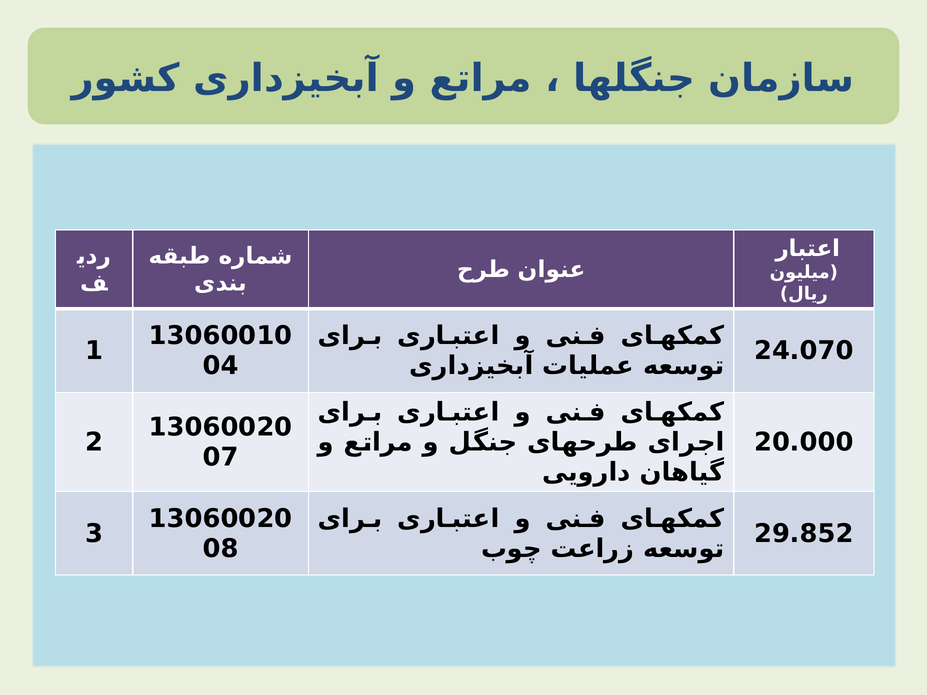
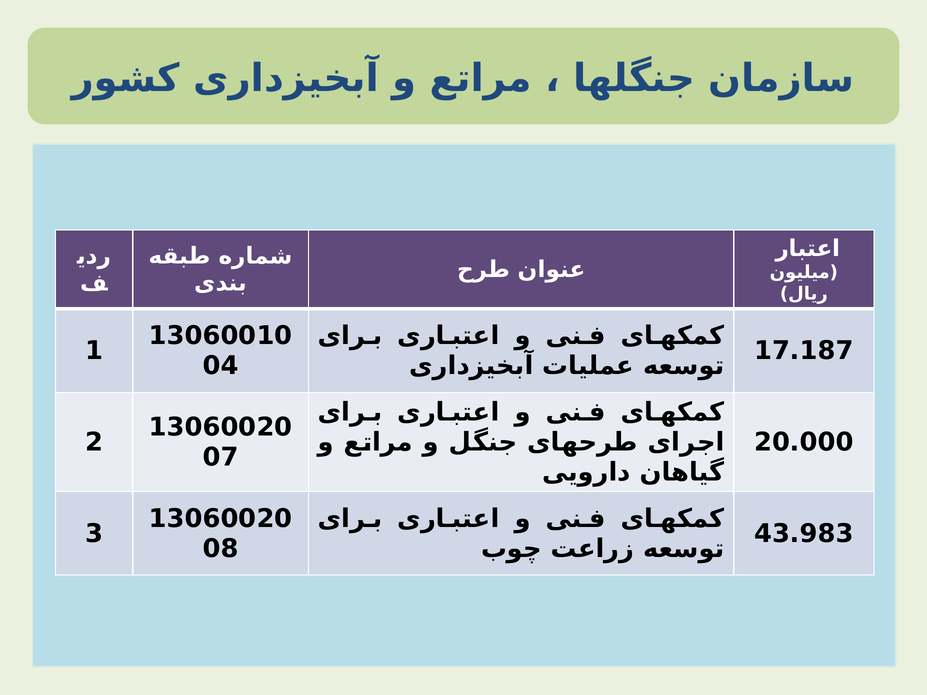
24.070: 24.070 -> 17.187
29.852: 29.852 -> 43.983
